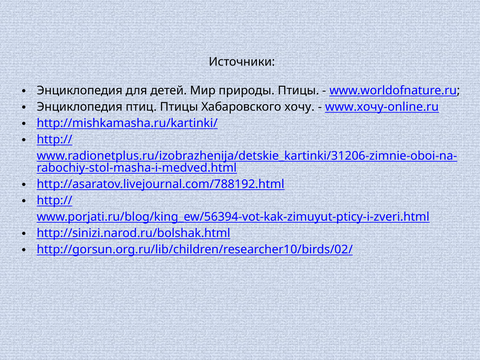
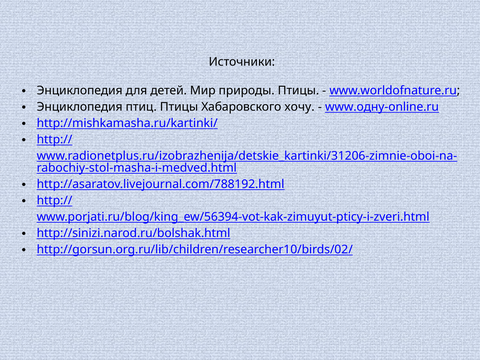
www.хочу-online.ru: www.хочу-online.ru -> www.одну-online.ru
